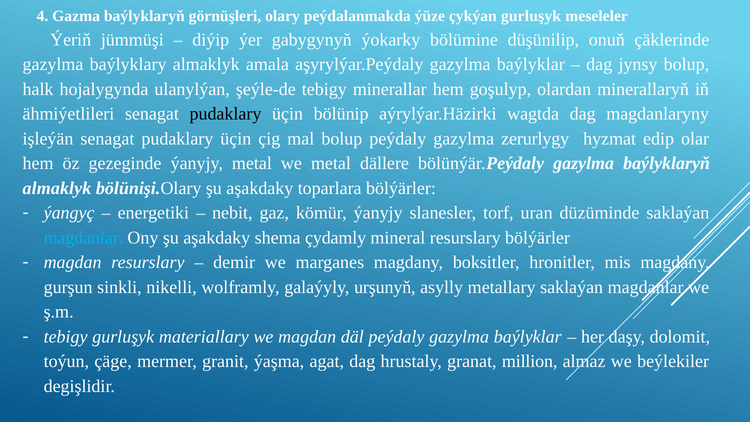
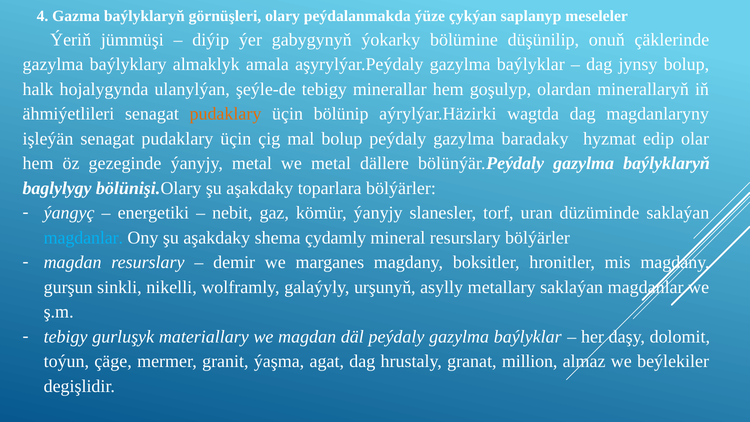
çykýan gurluşyk: gurluşyk -> saplanyp
pudaklary at (225, 114) colour: black -> orange
zerurlygy: zerurlygy -> baradaky
almaklyk at (57, 188): almaklyk -> baglylygy
